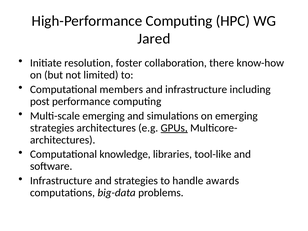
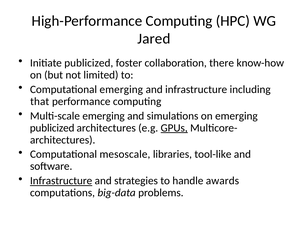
Initiate resolution: resolution -> publicized
Computational members: members -> emerging
post: post -> that
strategies at (52, 128): strategies -> publicized
knowledge: knowledge -> mesoscale
Infrastructure at (61, 181) underline: none -> present
